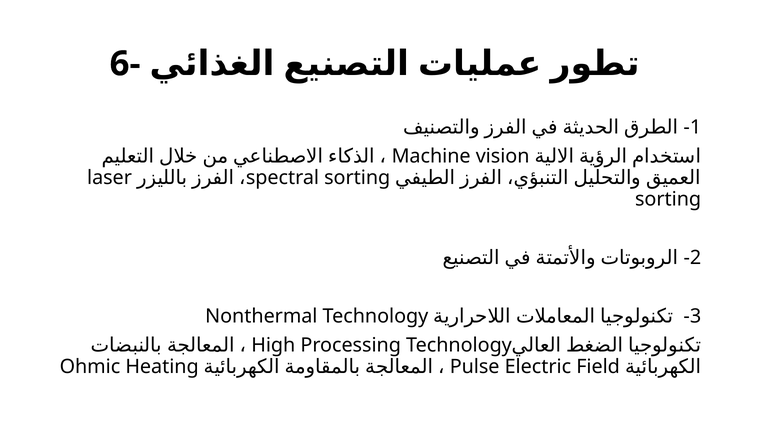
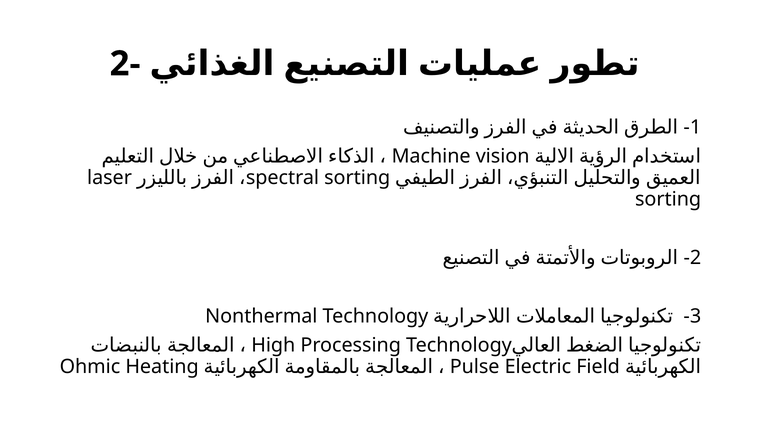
6-: 6- -> 2-
